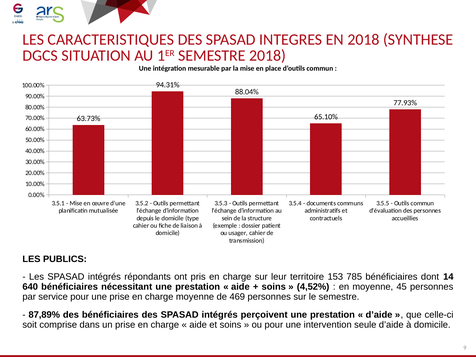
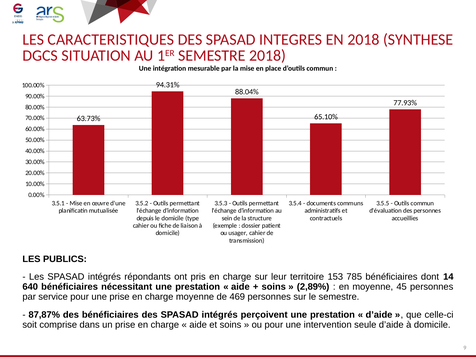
4,52%: 4,52% -> 2,89%
87,89%: 87,89% -> 87,87%
